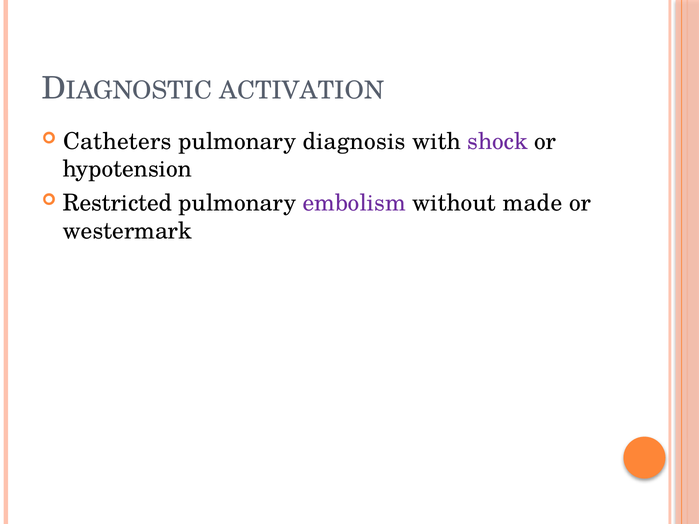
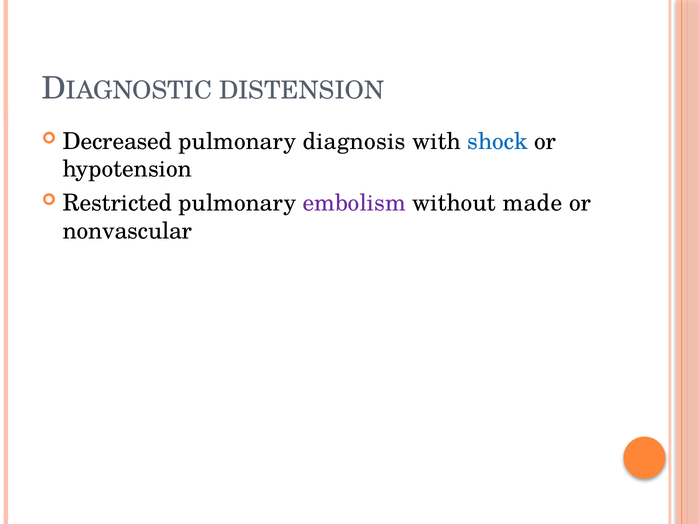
ACTIVATION: ACTIVATION -> DISTENSION
Catheters: Catheters -> Decreased
shock colour: purple -> blue
westermark: westermark -> nonvascular
